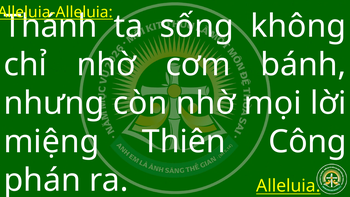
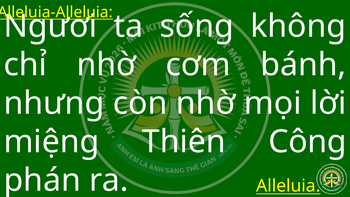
Thánh: Thánh -> Ngươi
